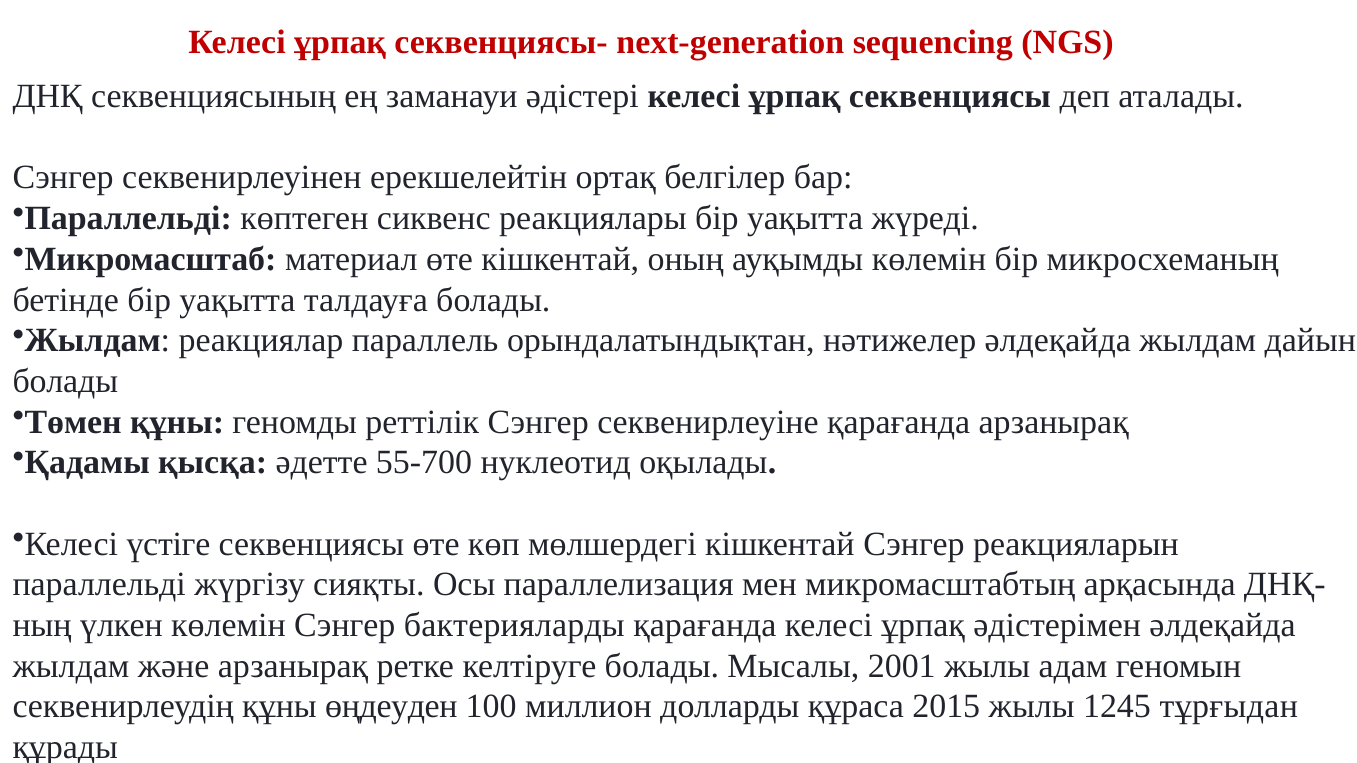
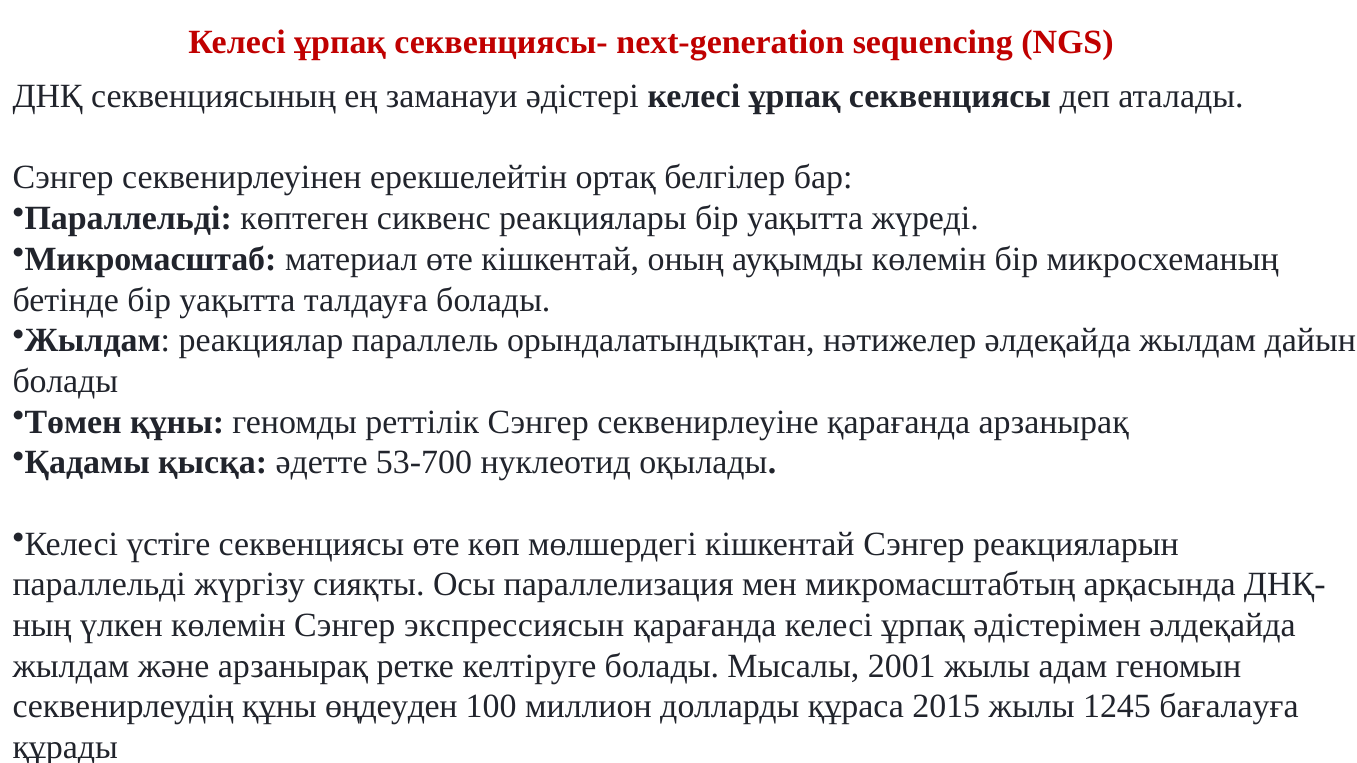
55-700: 55-700 -> 53-700
бактерияларды: бактерияларды -> экспрессиясын
тұрғыдан: тұрғыдан -> бағалауға
